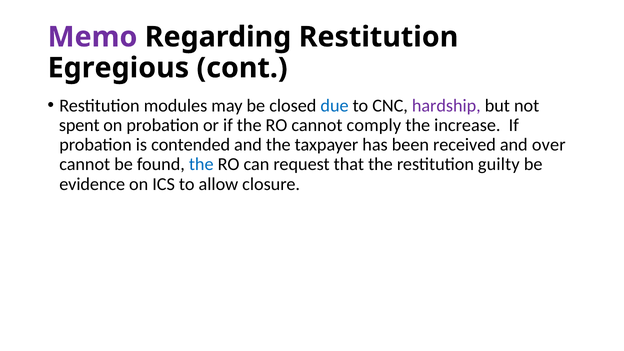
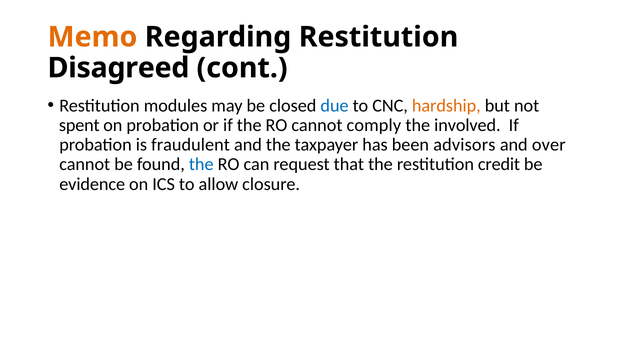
Memo colour: purple -> orange
Egregious: Egregious -> Disagreed
hardship colour: purple -> orange
increase: increase -> involved
contended: contended -> fraudulent
received: received -> advisors
guilty: guilty -> credit
